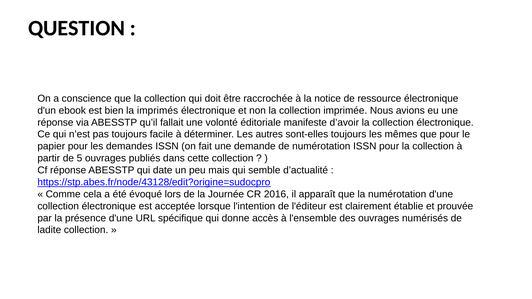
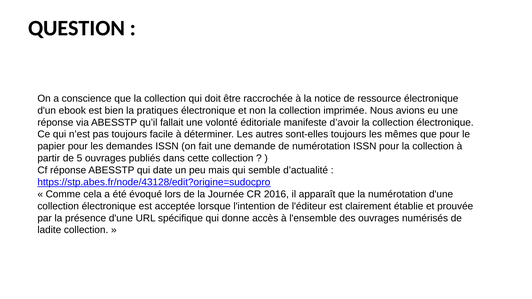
imprimés: imprimés -> pratiques
